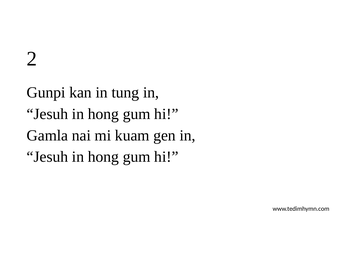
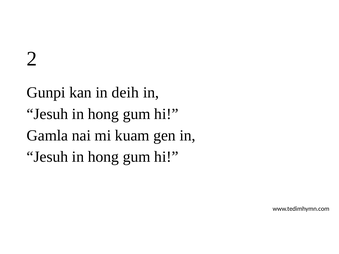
tung: tung -> deih
